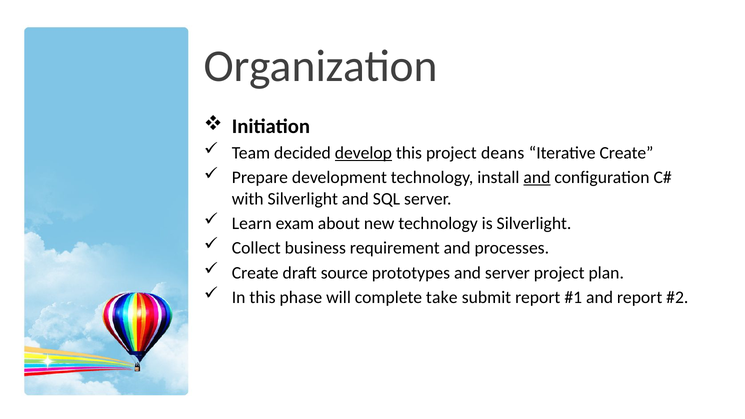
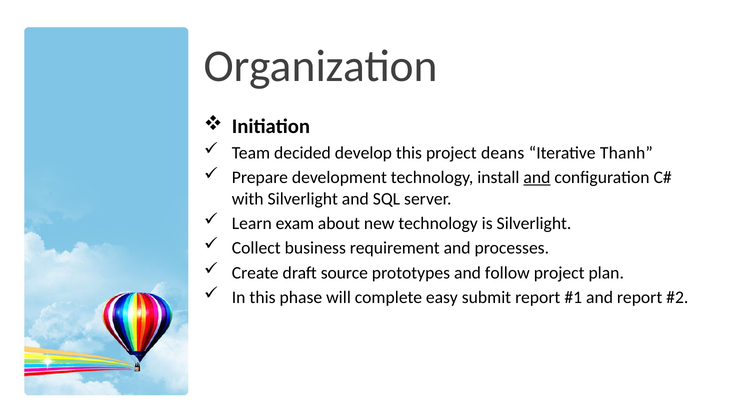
develop underline: present -> none
Iterative Create: Create -> Thanh
and server: server -> follow
take: take -> easy
